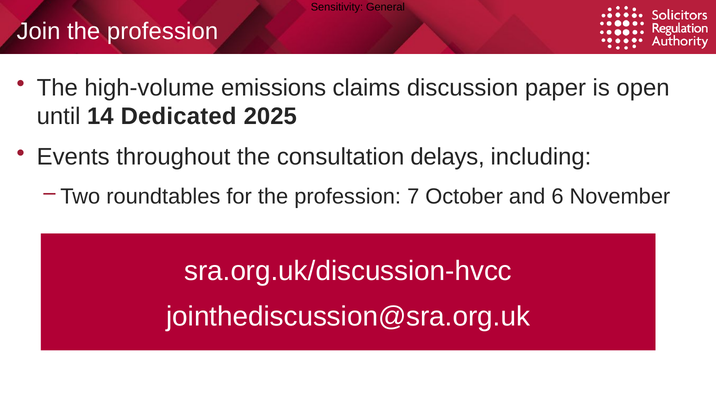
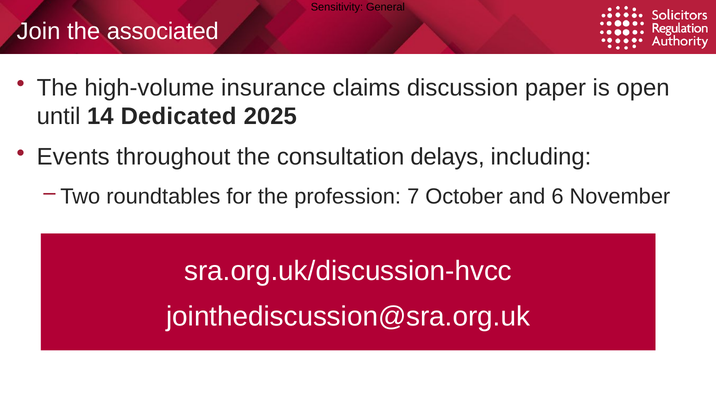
Join the profession: profession -> associated
emissions: emissions -> insurance
